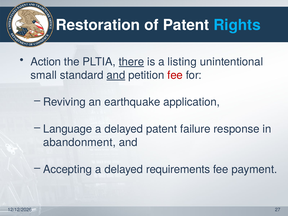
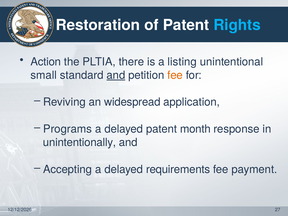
there underline: present -> none
fee at (175, 75) colour: red -> orange
earthquake: earthquake -> widespread
Language: Language -> Programs
failure: failure -> month
abandonment: abandonment -> unintentionally
